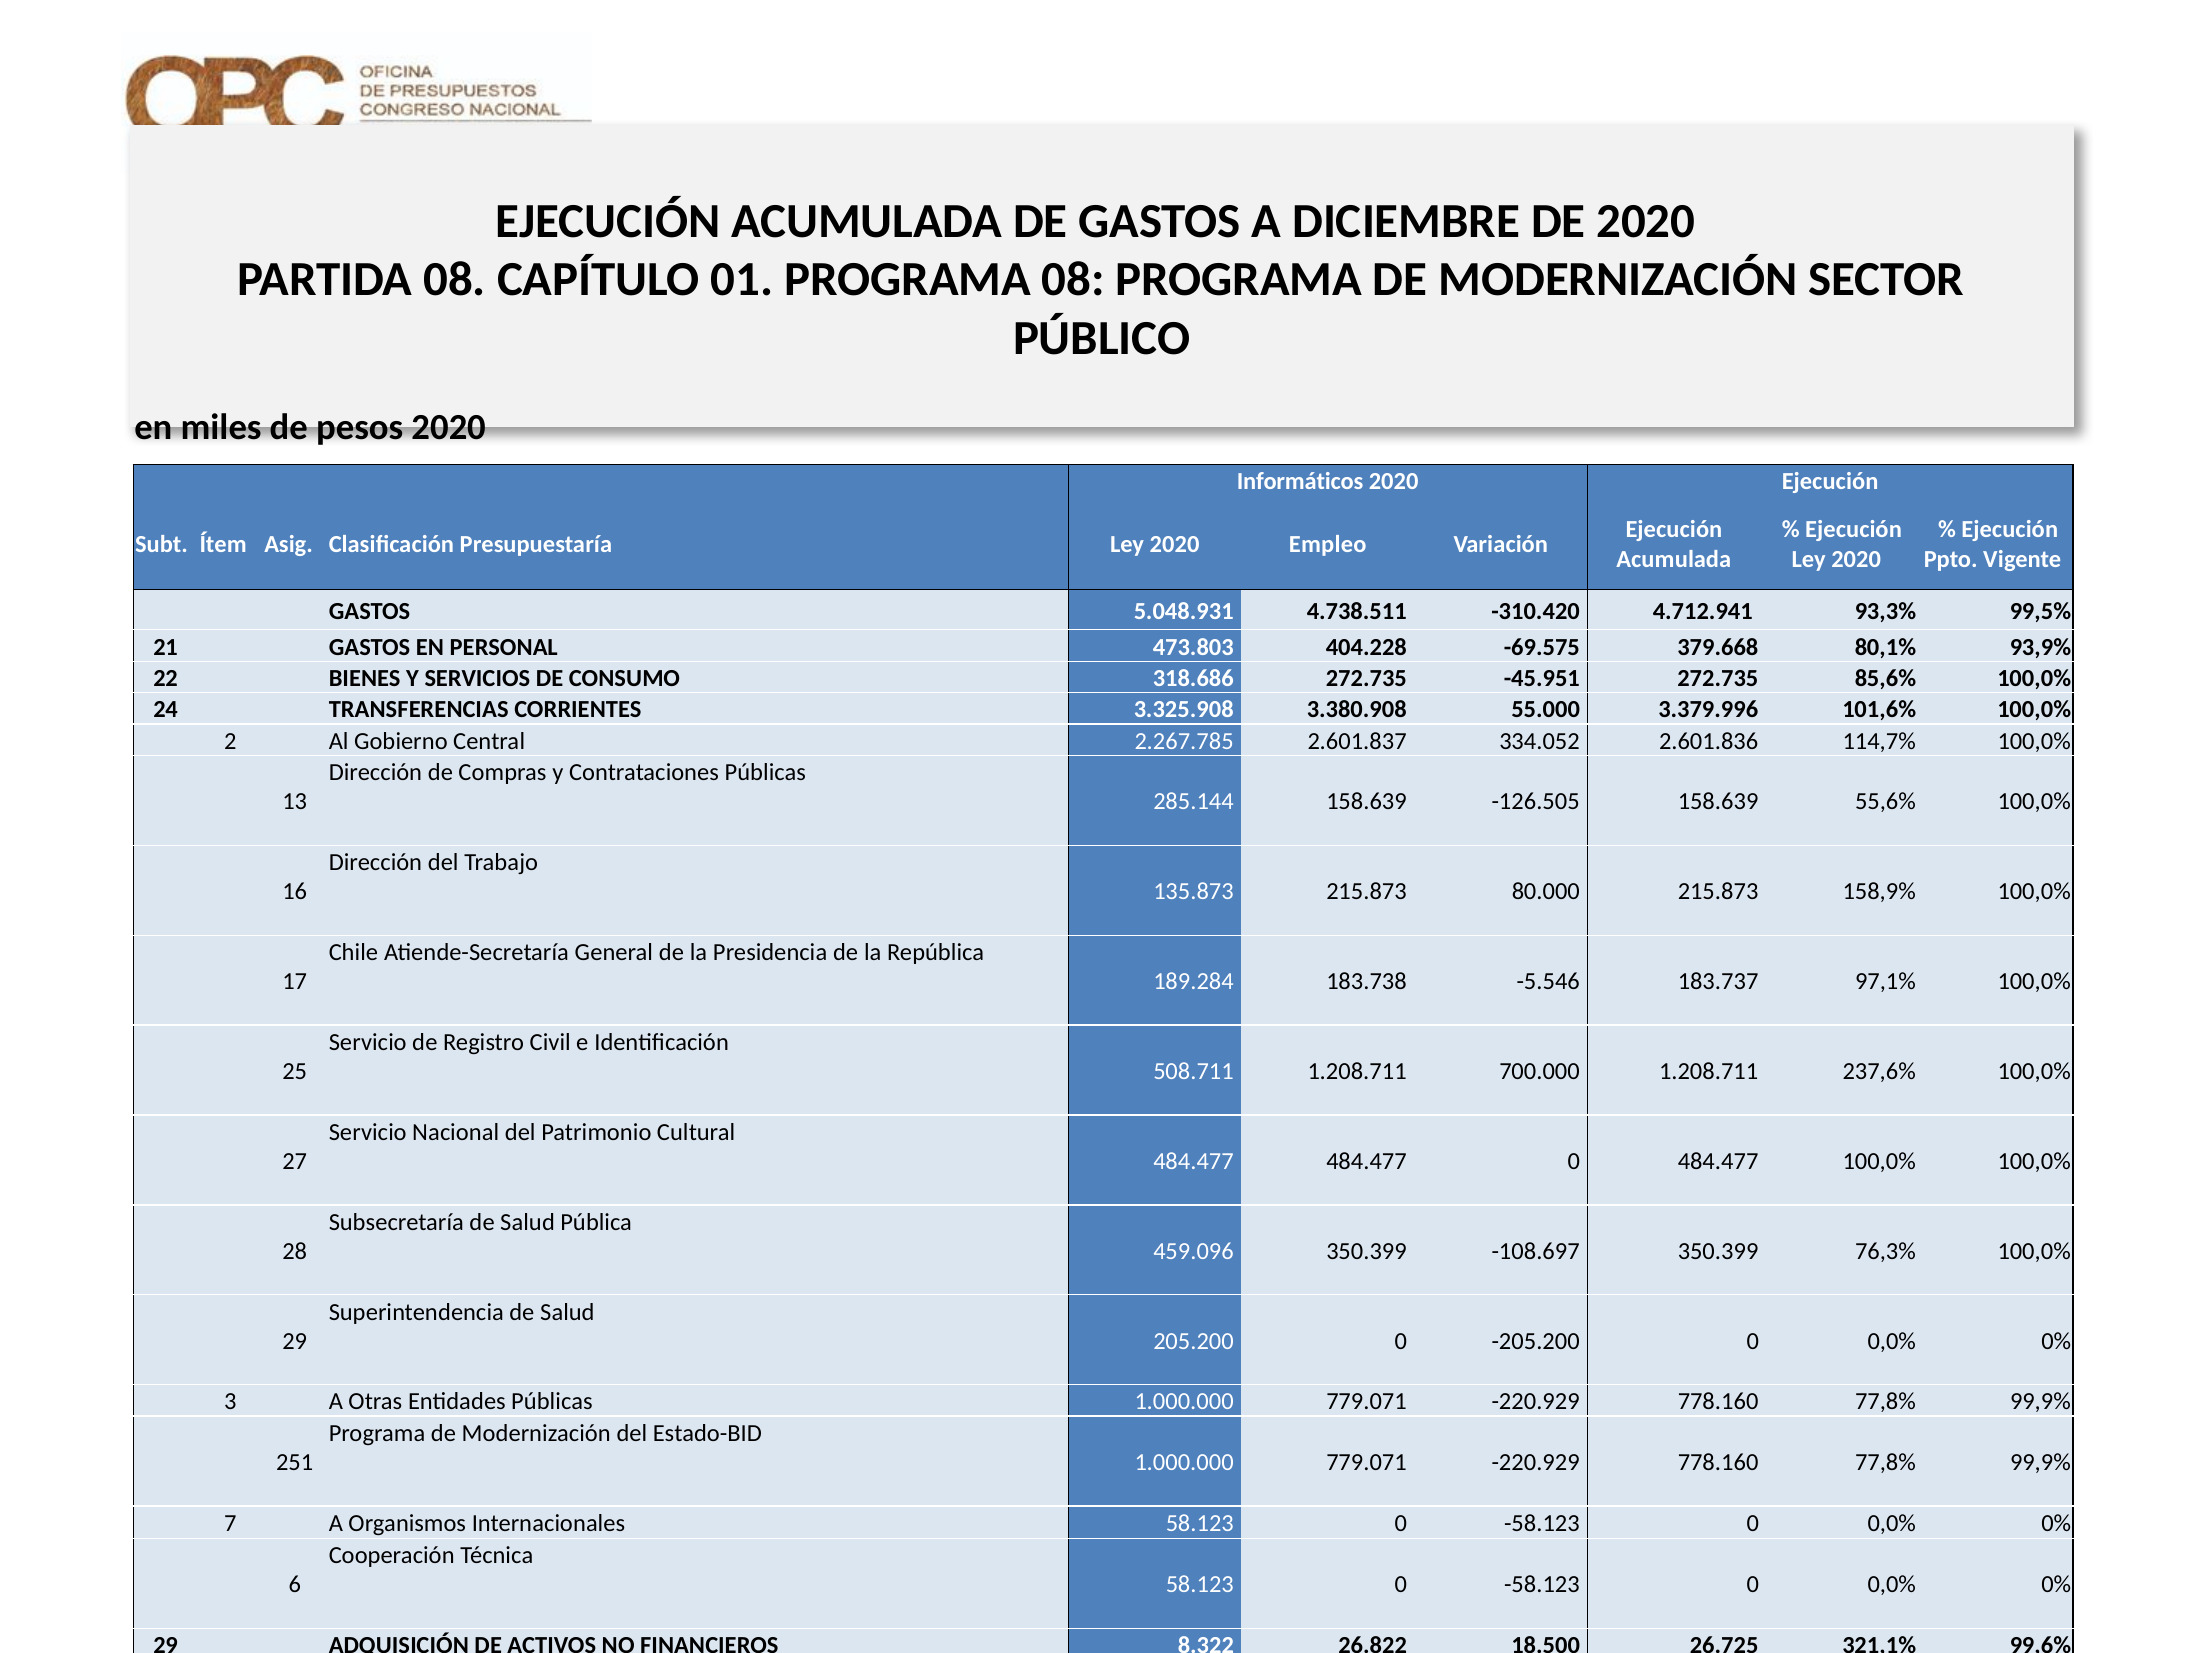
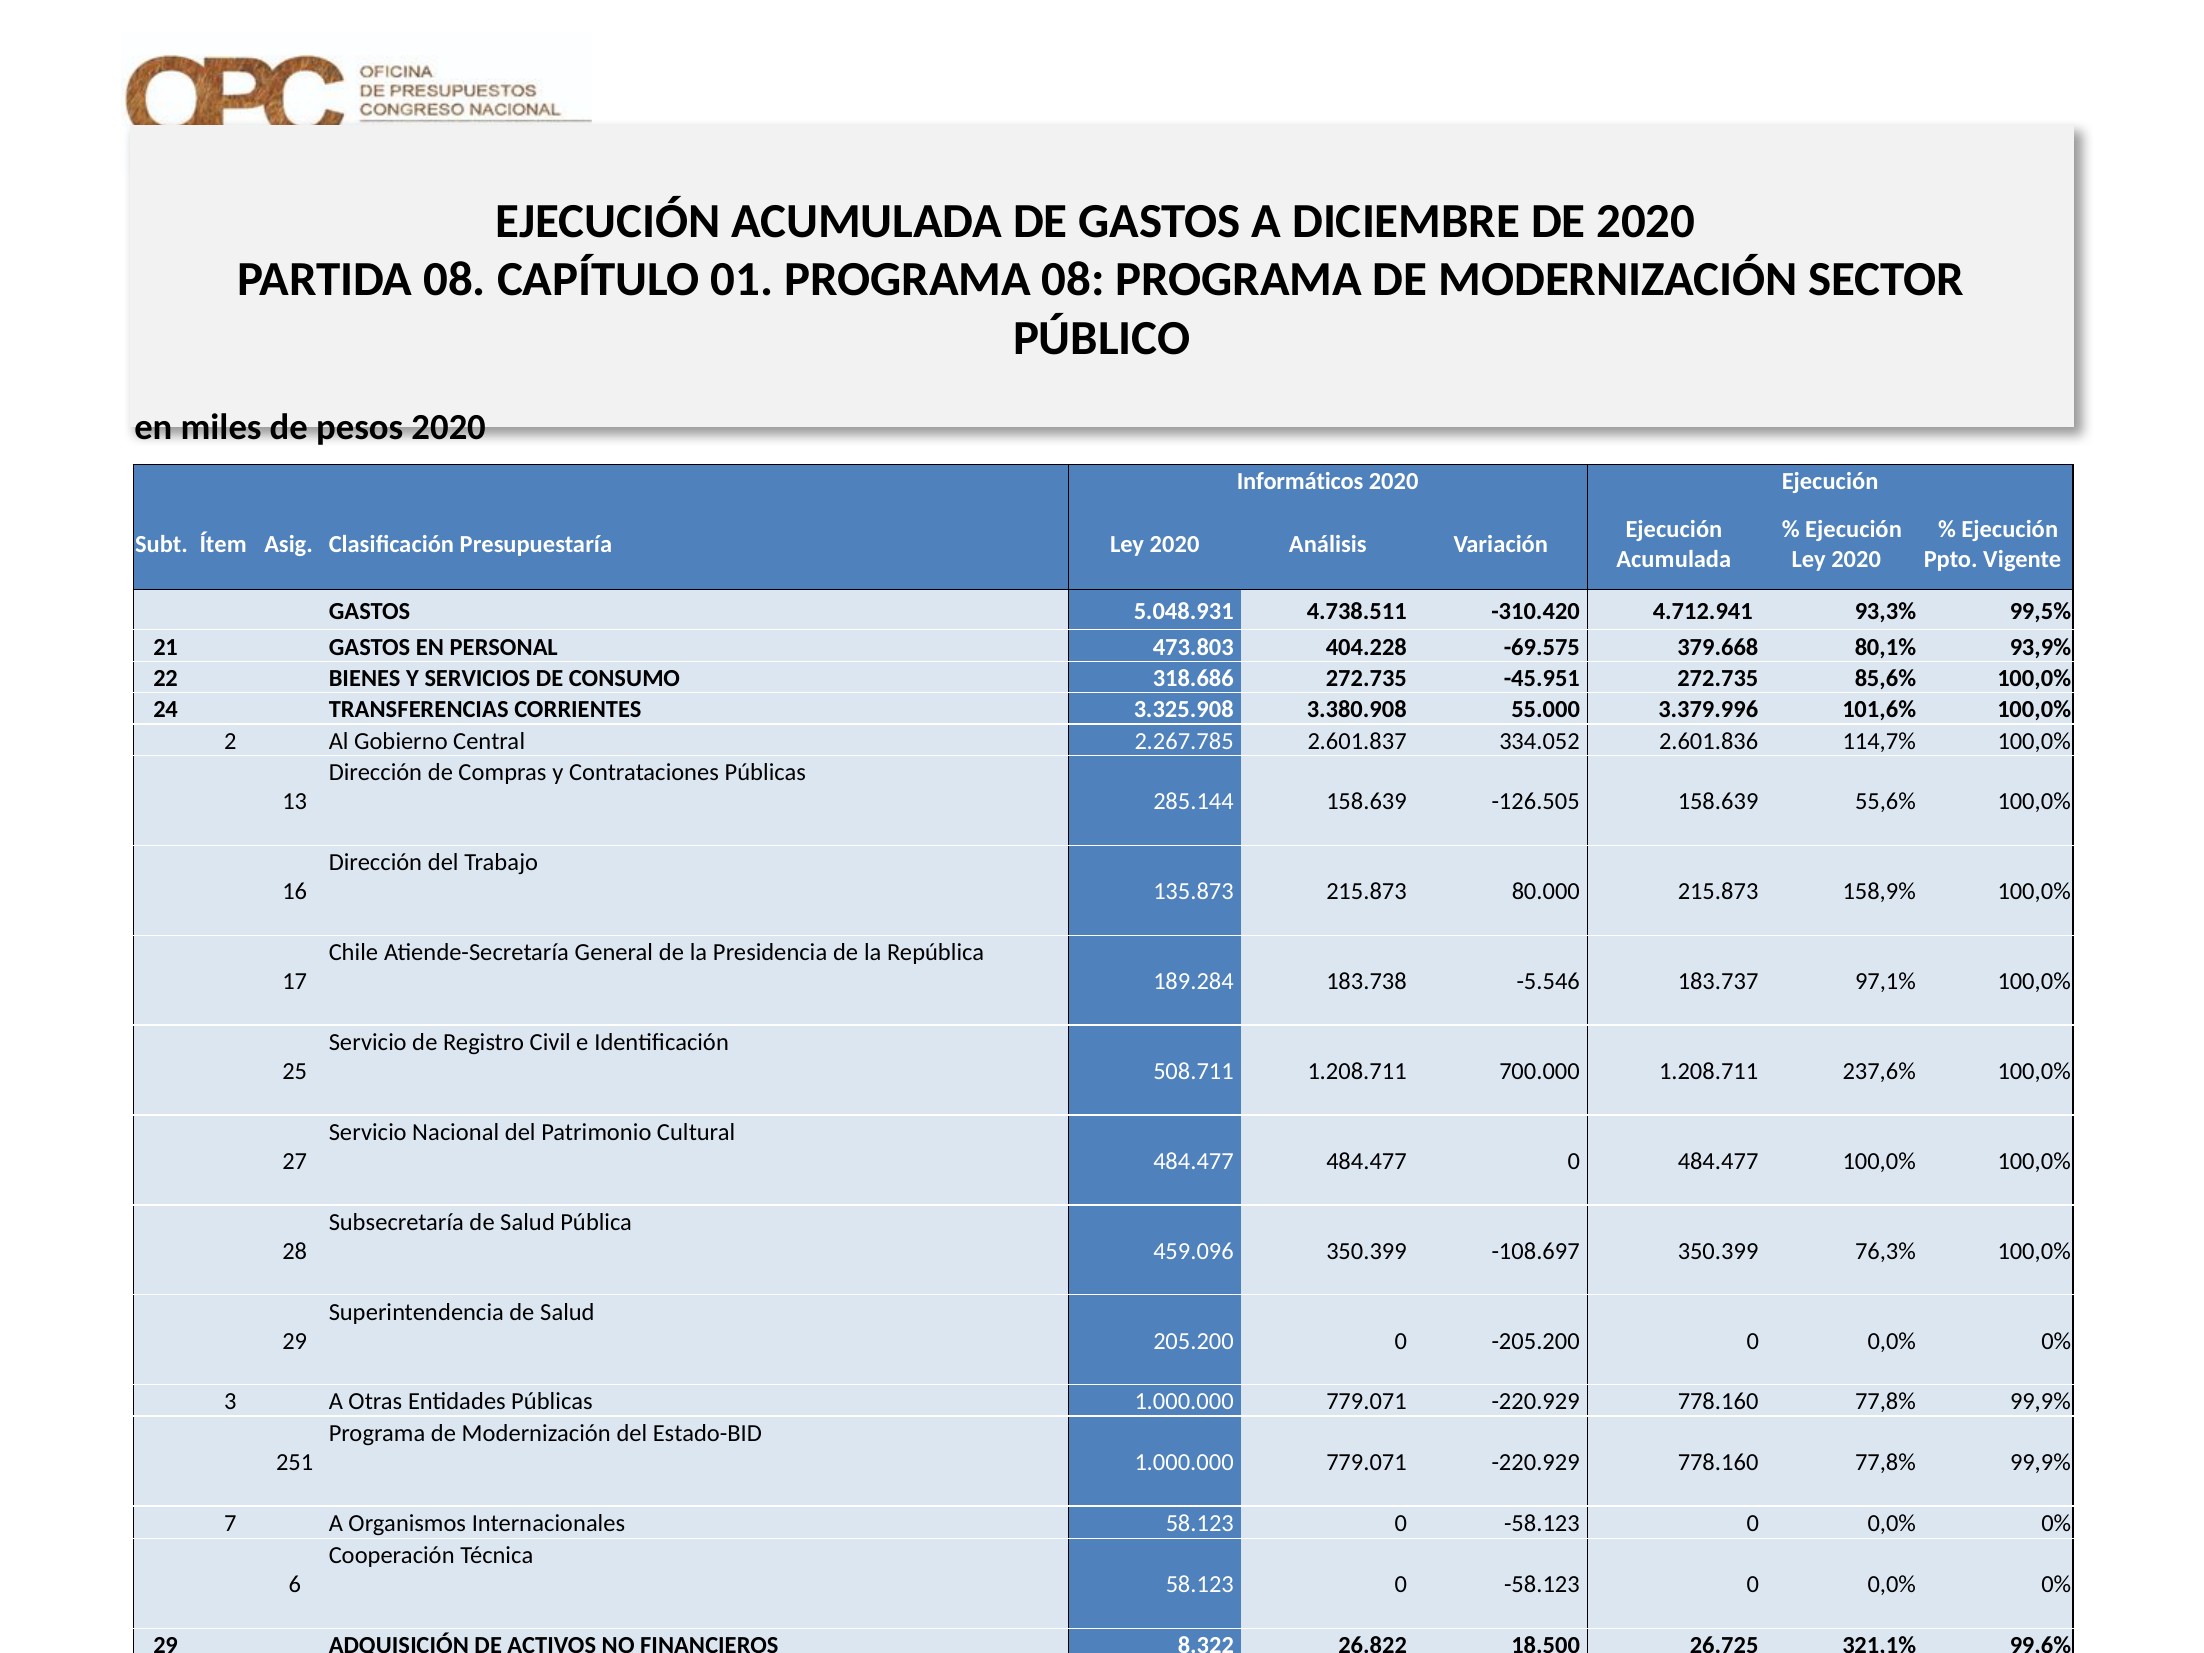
Empleo: Empleo -> Análisis
